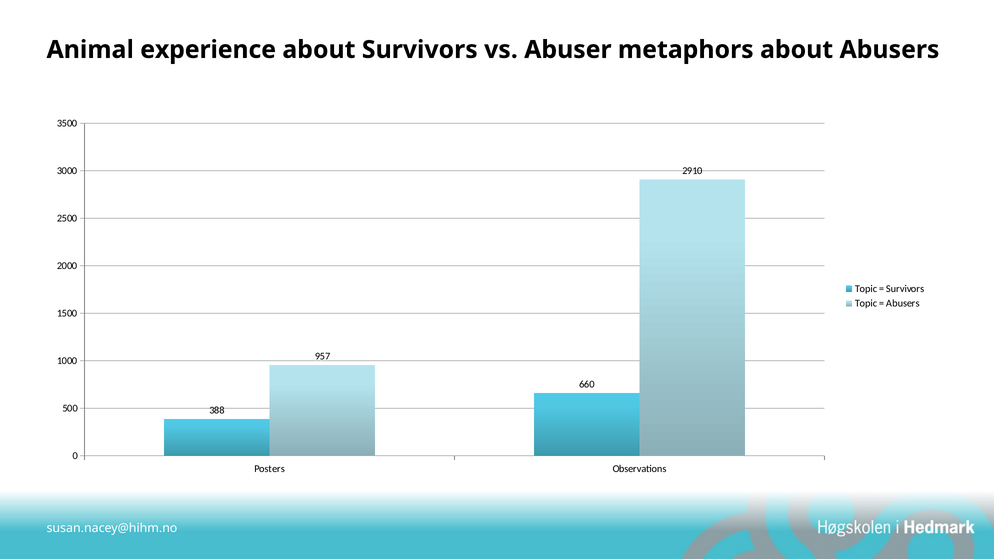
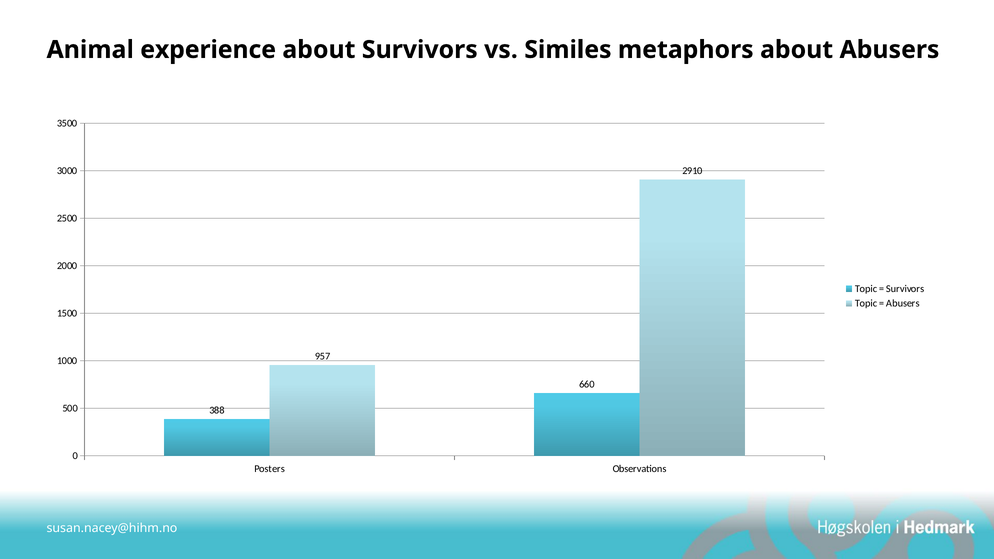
Abuser: Abuser -> Similes
